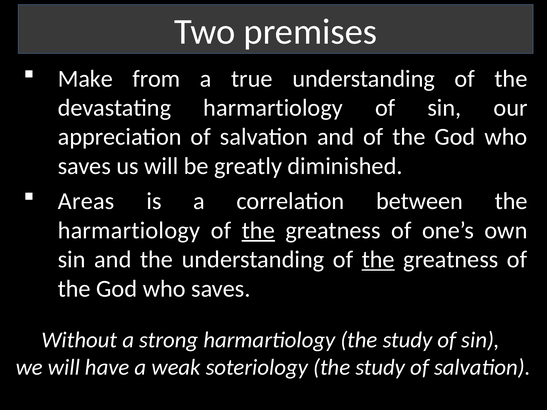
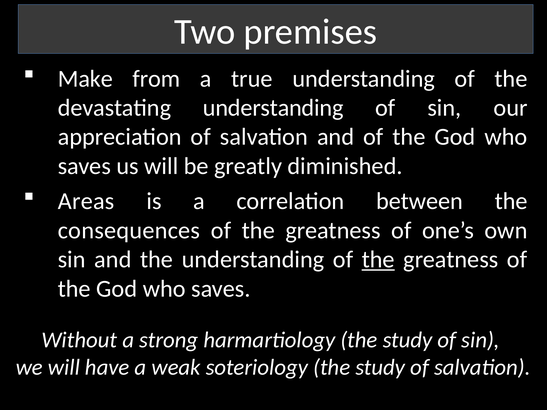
devastating harmartiology: harmartiology -> understanding
harmartiology at (129, 230): harmartiology -> consequences
the at (258, 230) underline: present -> none
